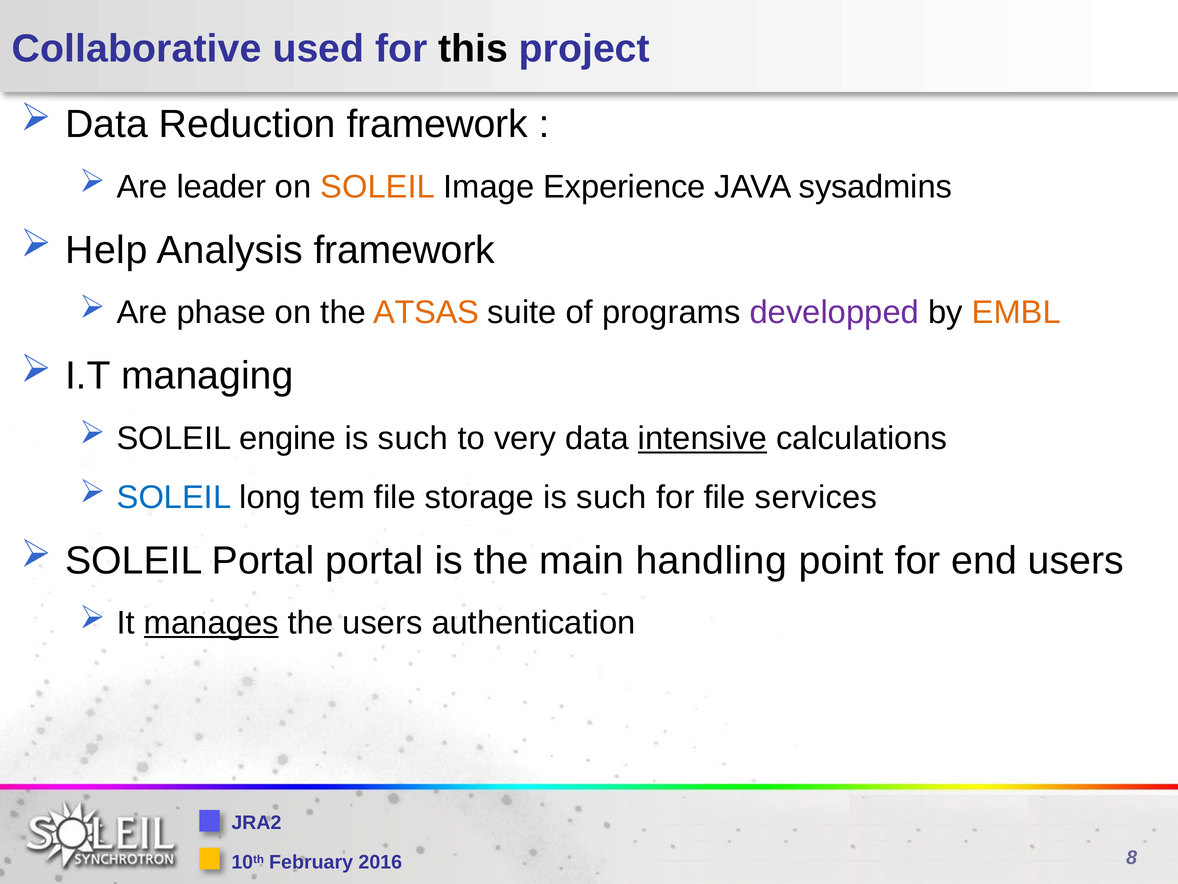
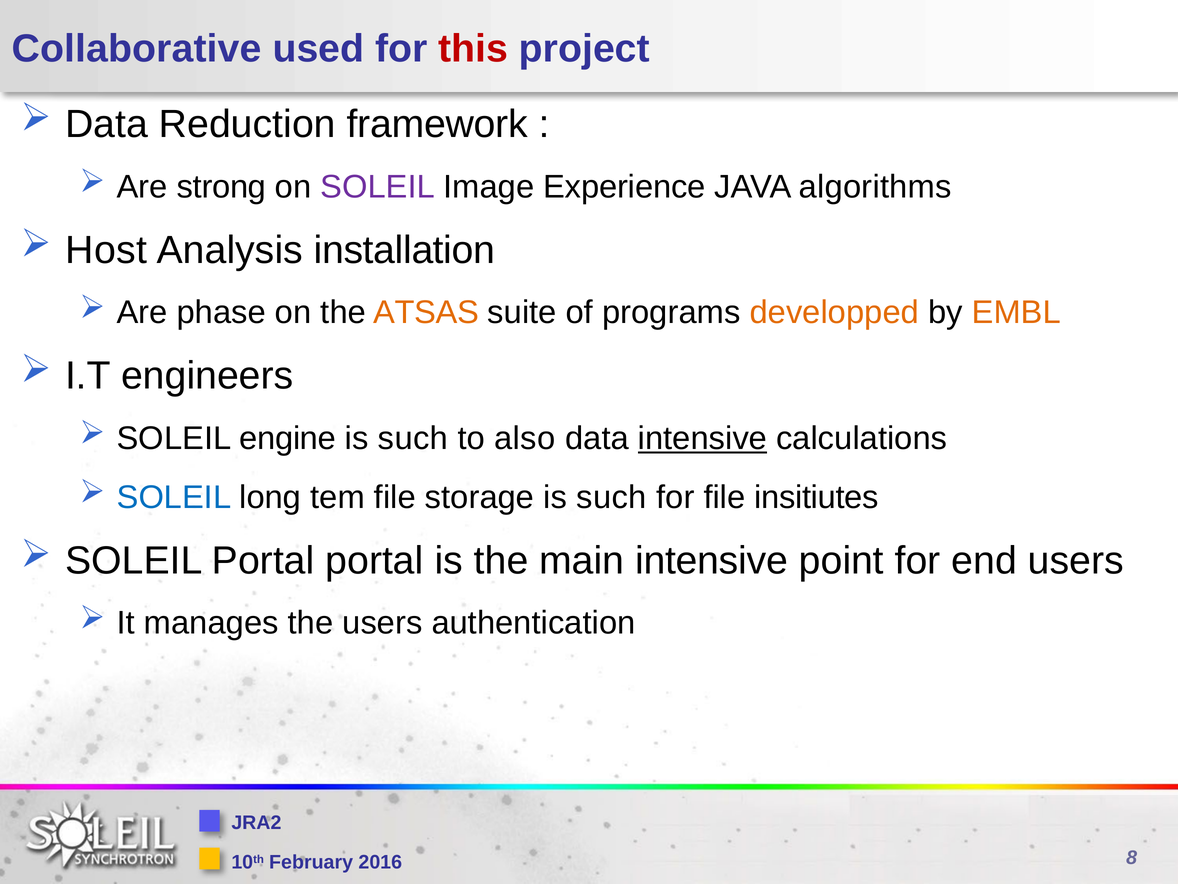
this colour: black -> red
leader: leader -> strong
SOLEIL at (378, 187) colour: orange -> purple
sysadmins: sysadmins -> algorithms
Help: Help -> Host
Analysis framework: framework -> installation
developped colour: purple -> orange
managing: managing -> engineers
very: very -> also
services: services -> insitiutes
main handling: handling -> intensive
manages underline: present -> none
